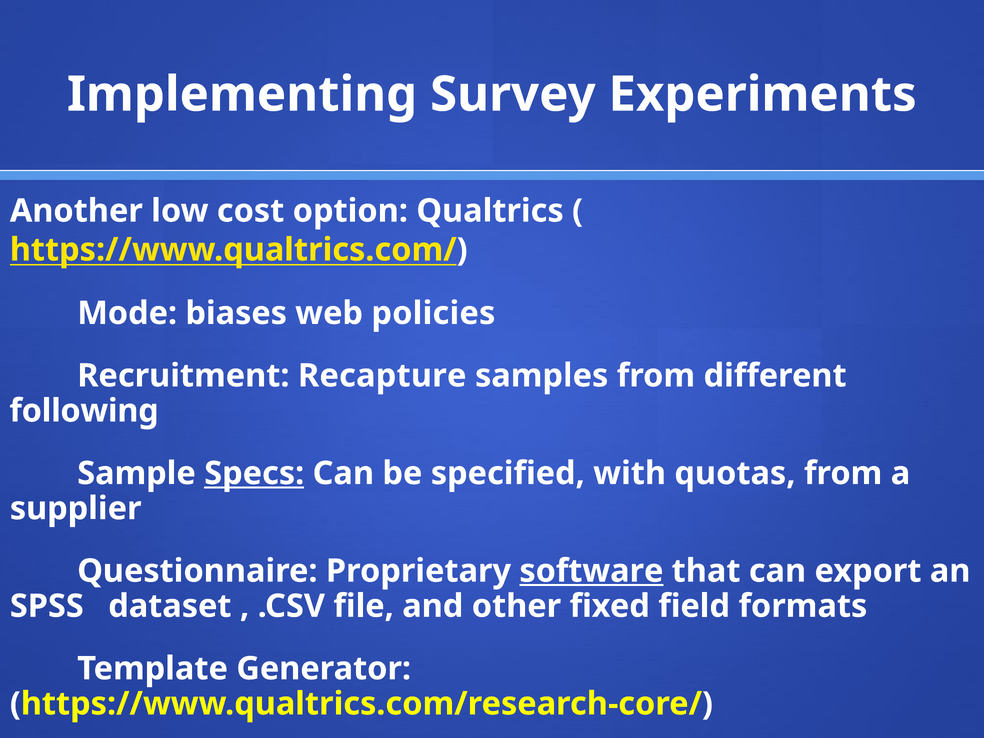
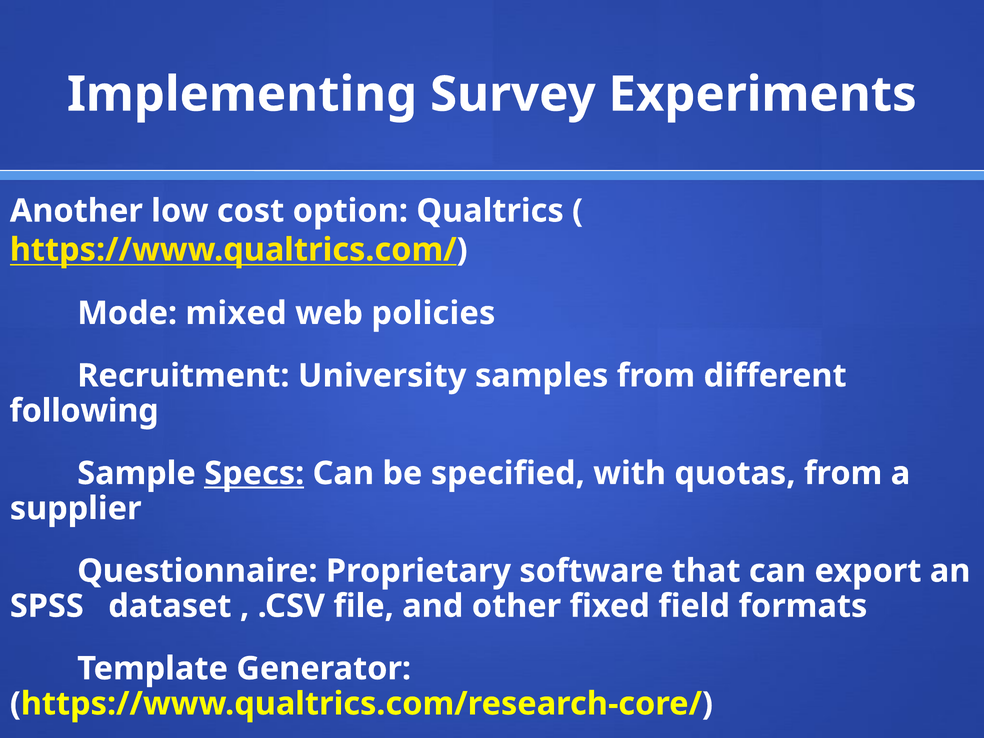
biases: biases -> mixed
Recapture: Recapture -> University
software underline: present -> none
